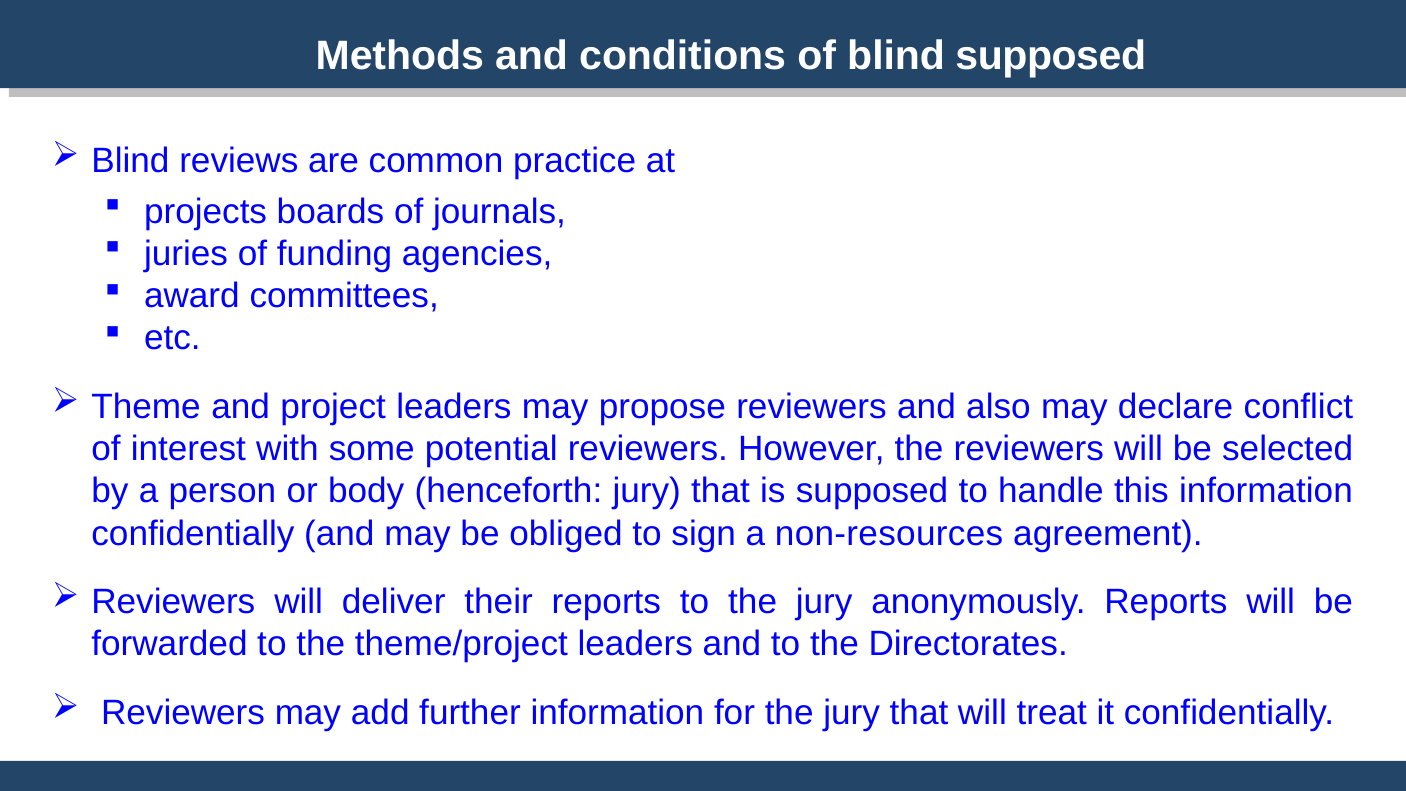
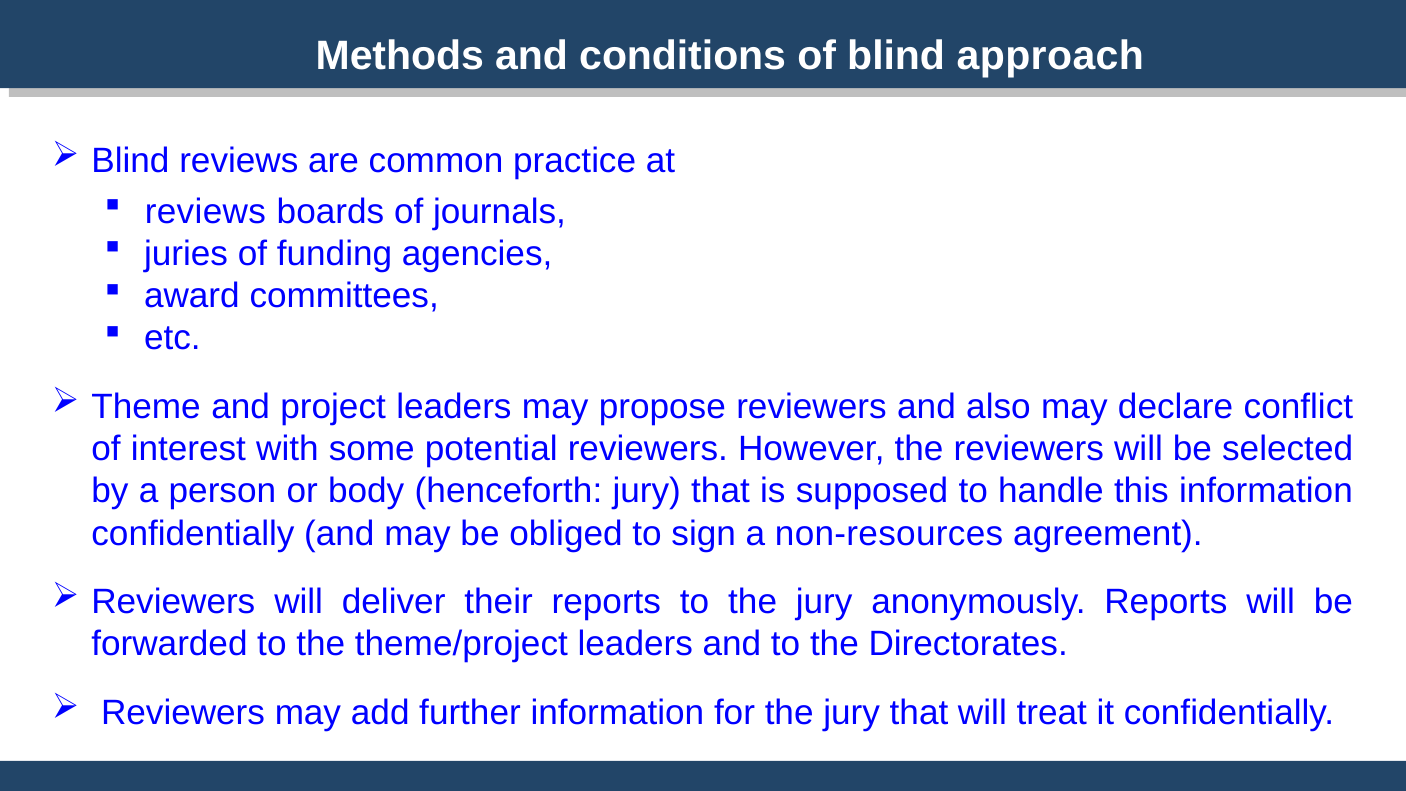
blind supposed: supposed -> approach
projects at (206, 212): projects -> reviews
